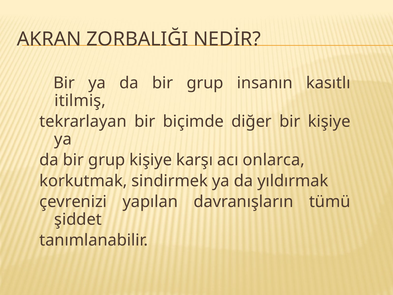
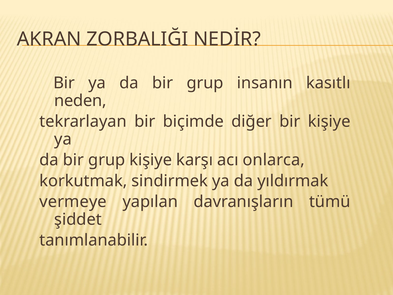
itilmiş: itilmiş -> neden
çevrenizi: çevrenizi -> vermeye
